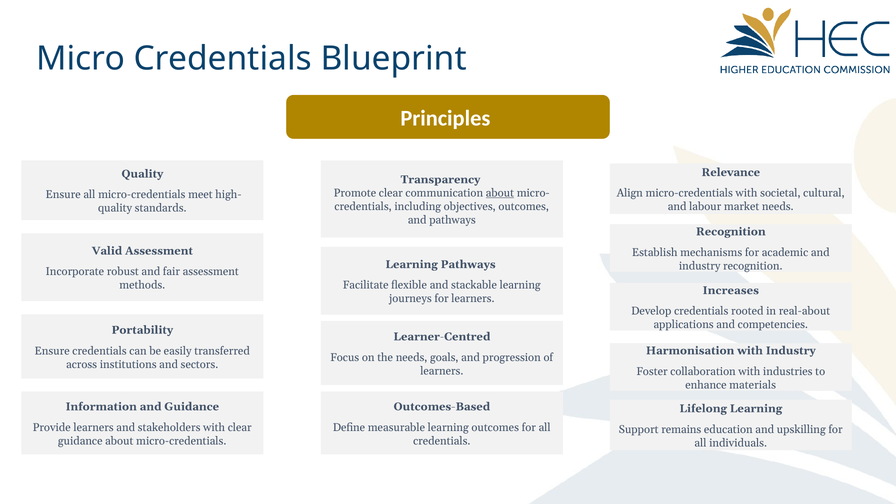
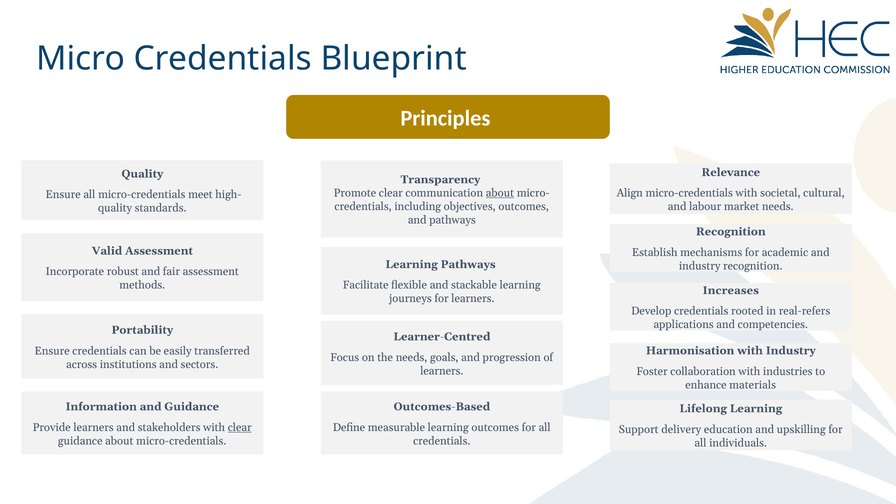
real-about: real-about -> real-refers
clear at (240, 427) underline: none -> present
remains: remains -> delivery
